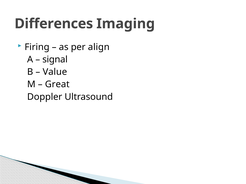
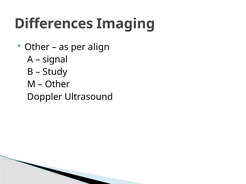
Firing at (37, 47): Firing -> Other
Value: Value -> Study
Great at (57, 85): Great -> Other
